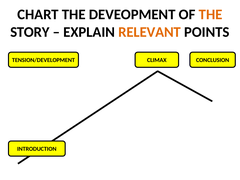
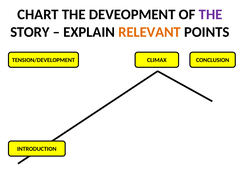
THE at (211, 14) colour: orange -> purple
